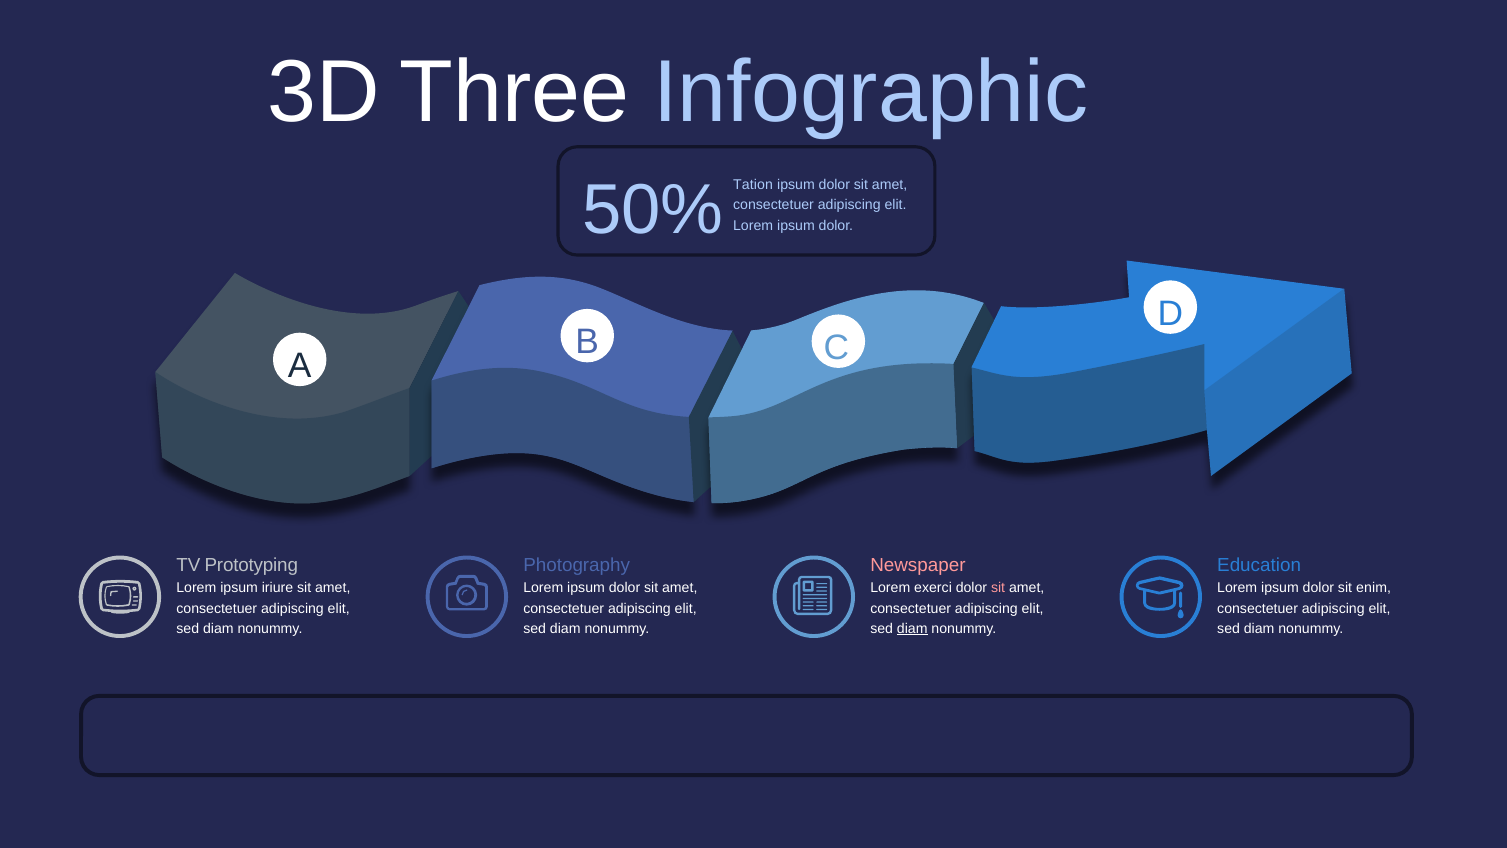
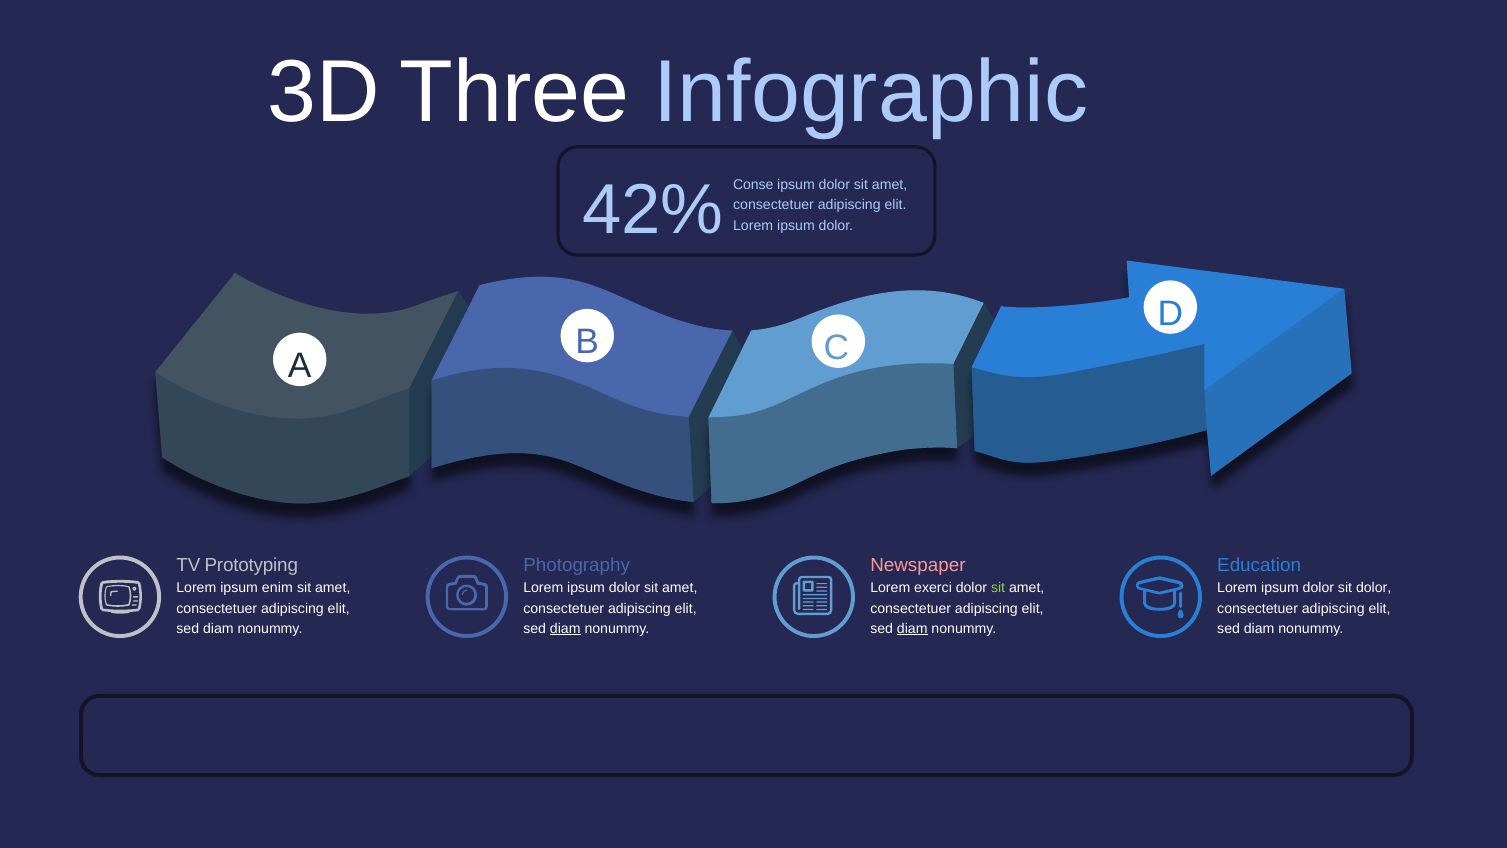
50%: 50% -> 42%
Tation: Tation -> Conse
iriure: iriure -> enim
sit at (998, 588) colour: pink -> light green
sit enim: enim -> dolor
diam at (565, 629) underline: none -> present
